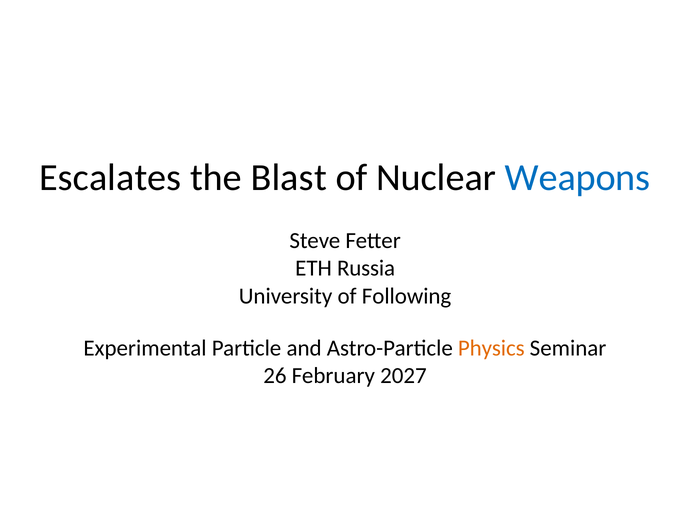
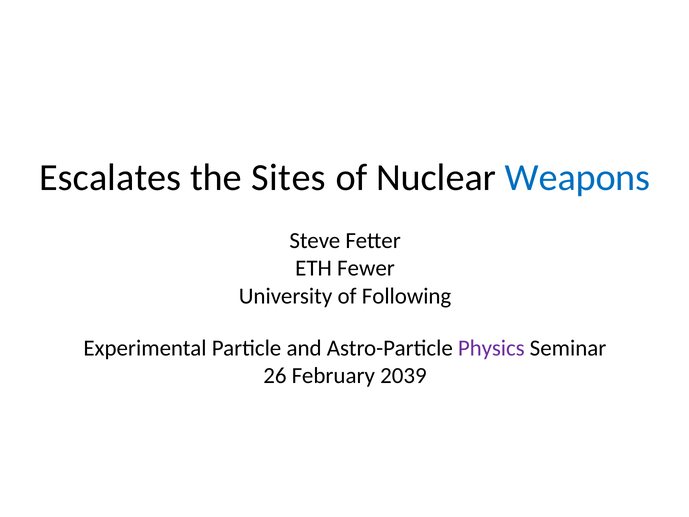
Blast: Blast -> Sites
Russia: Russia -> Fewer
Physics colour: orange -> purple
2027: 2027 -> 2039
